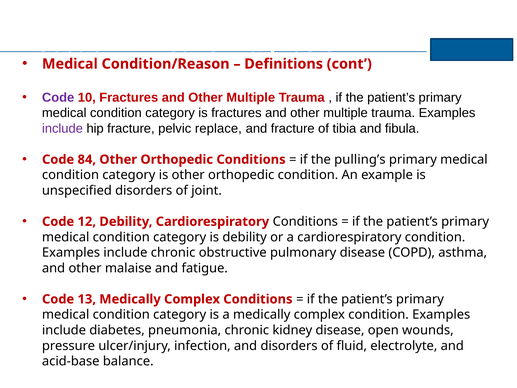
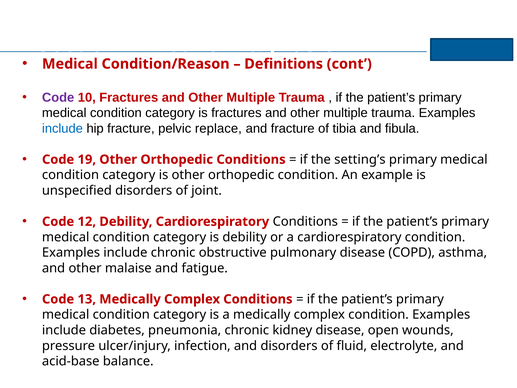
include at (62, 128) colour: purple -> blue
84: 84 -> 19
pulling’s: pulling’s -> setting’s
